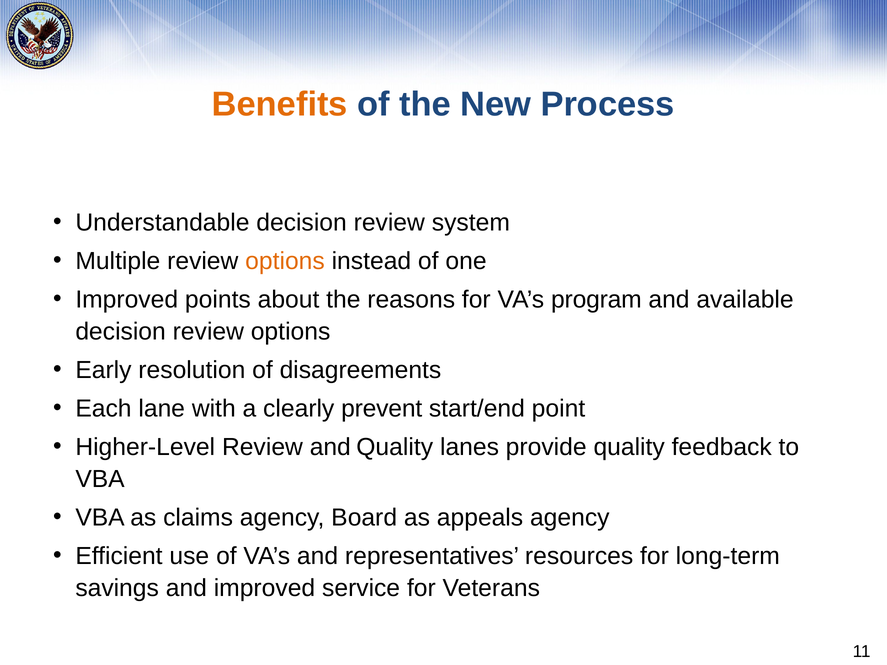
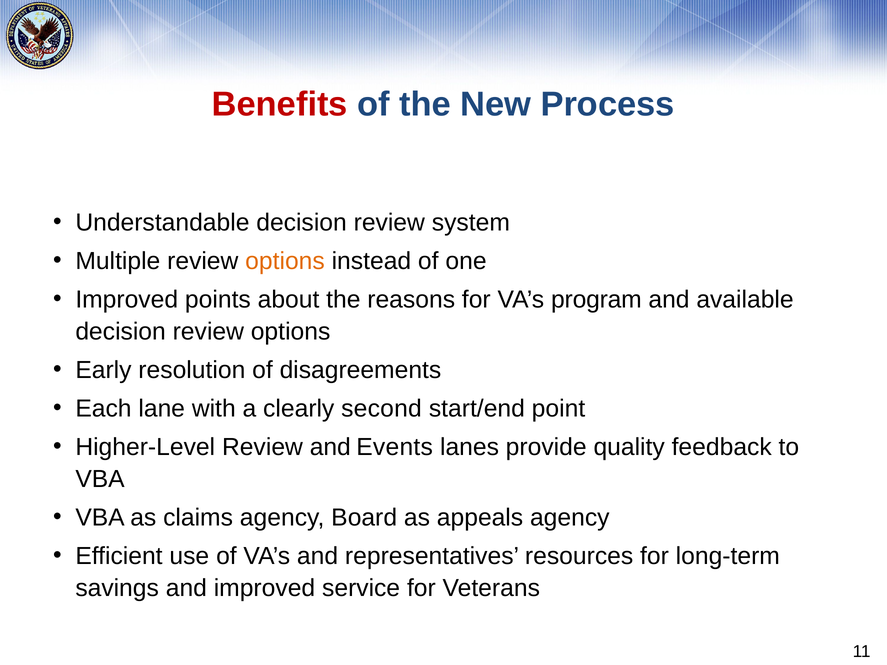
Benefits colour: orange -> red
prevent: prevent -> second
and Quality: Quality -> Events
